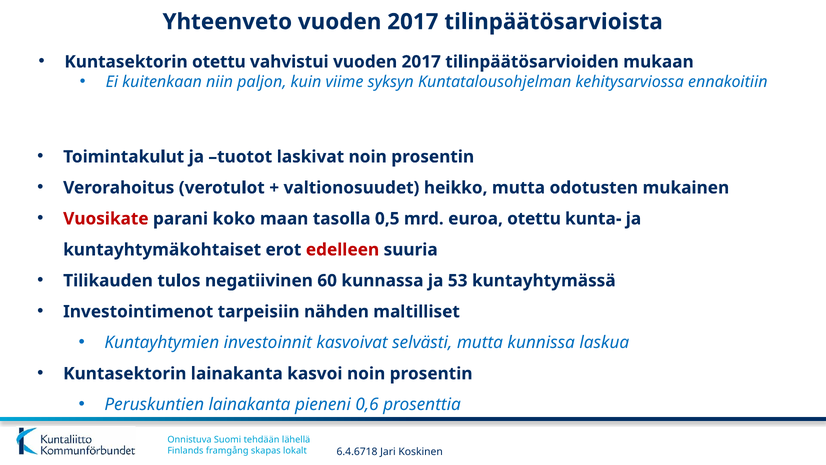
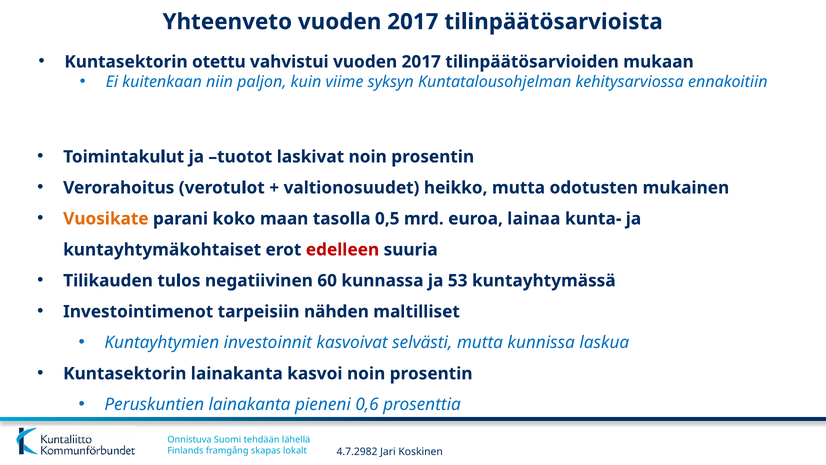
Vuosikate colour: red -> orange
euroa otettu: otettu -> lainaa
6.4.6718: 6.4.6718 -> 4.7.2982
